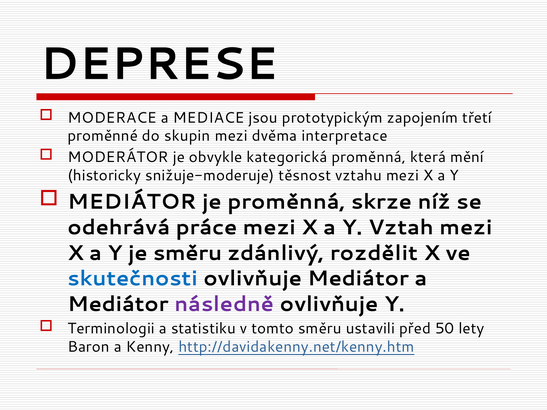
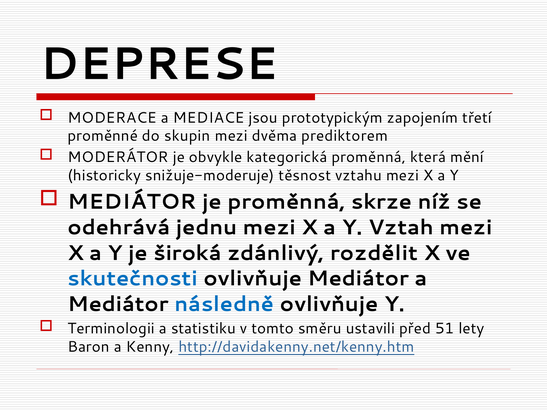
interpretace: interpretace -> prediktorem
práce: práce -> jednu
je směru: směru -> široká
následně colour: purple -> blue
50: 50 -> 51
